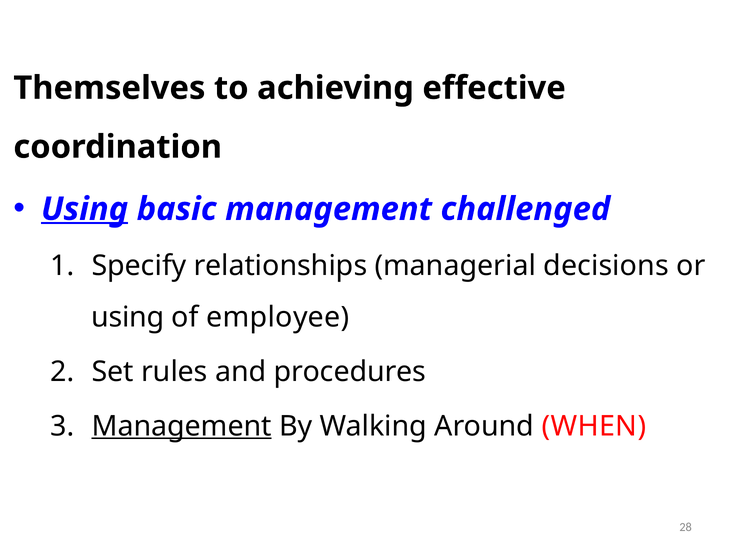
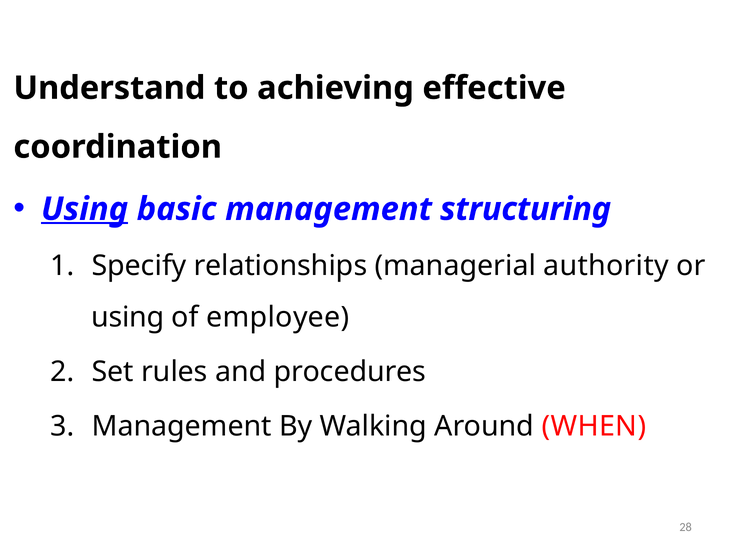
Themselves: Themselves -> Understand
challenged: challenged -> structuring
decisions: decisions -> authority
Management at (182, 426) underline: present -> none
